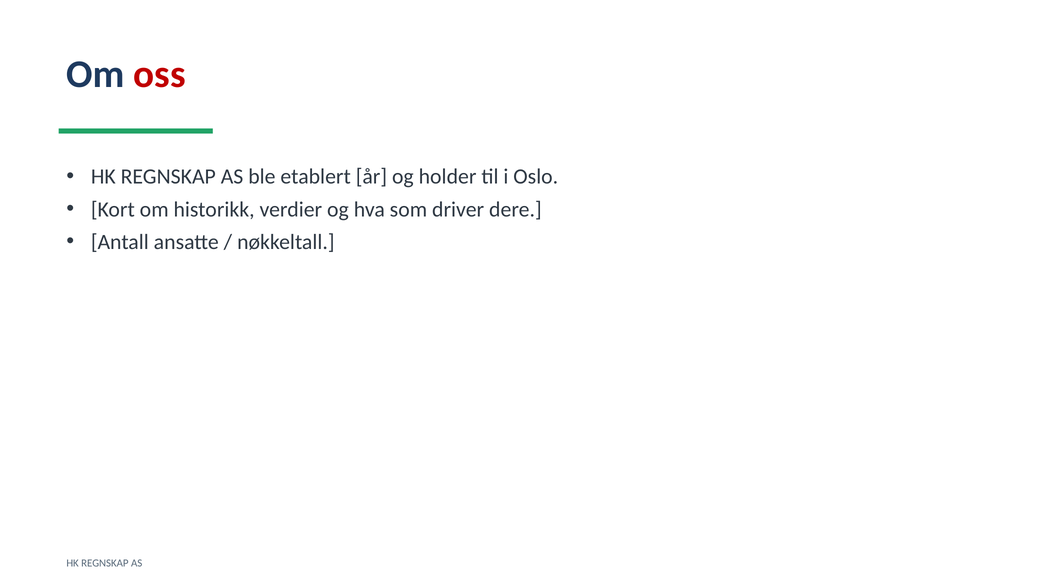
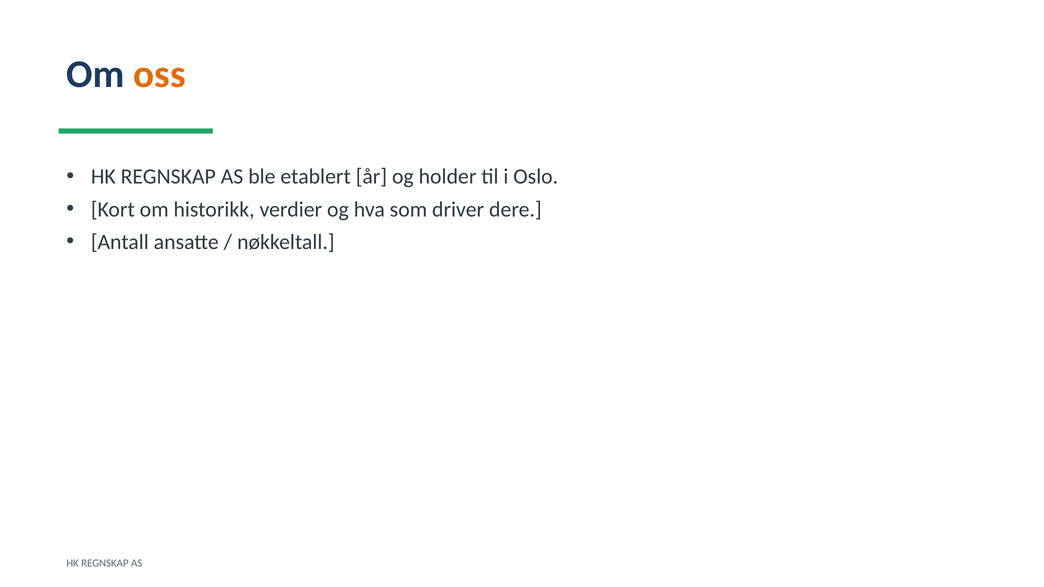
oss colour: red -> orange
